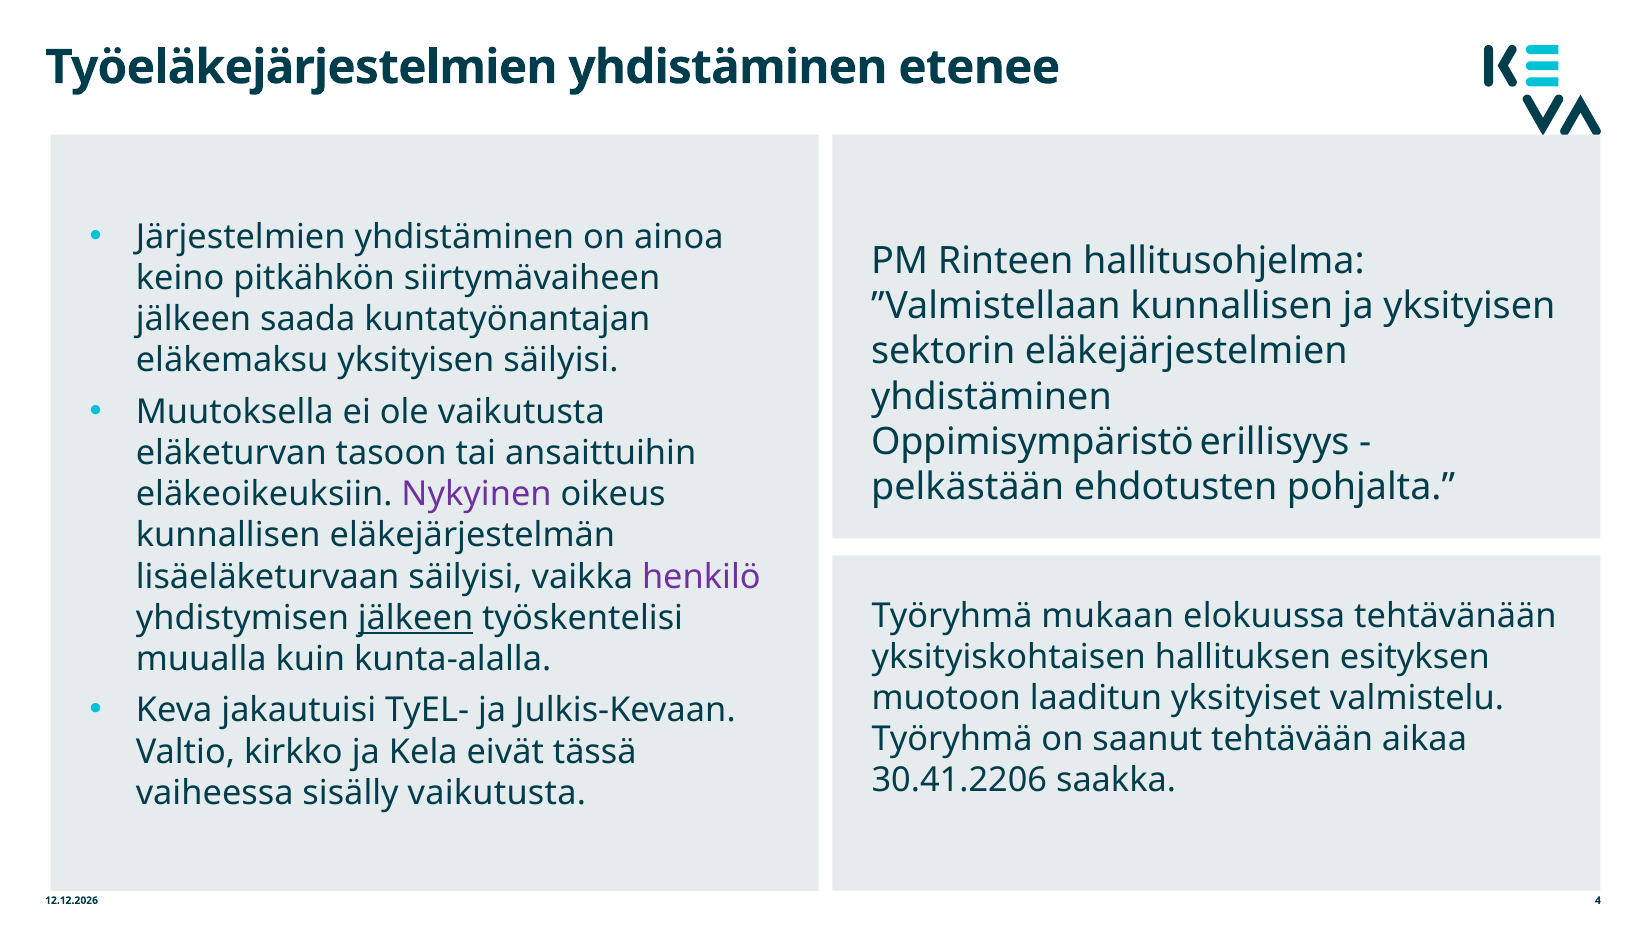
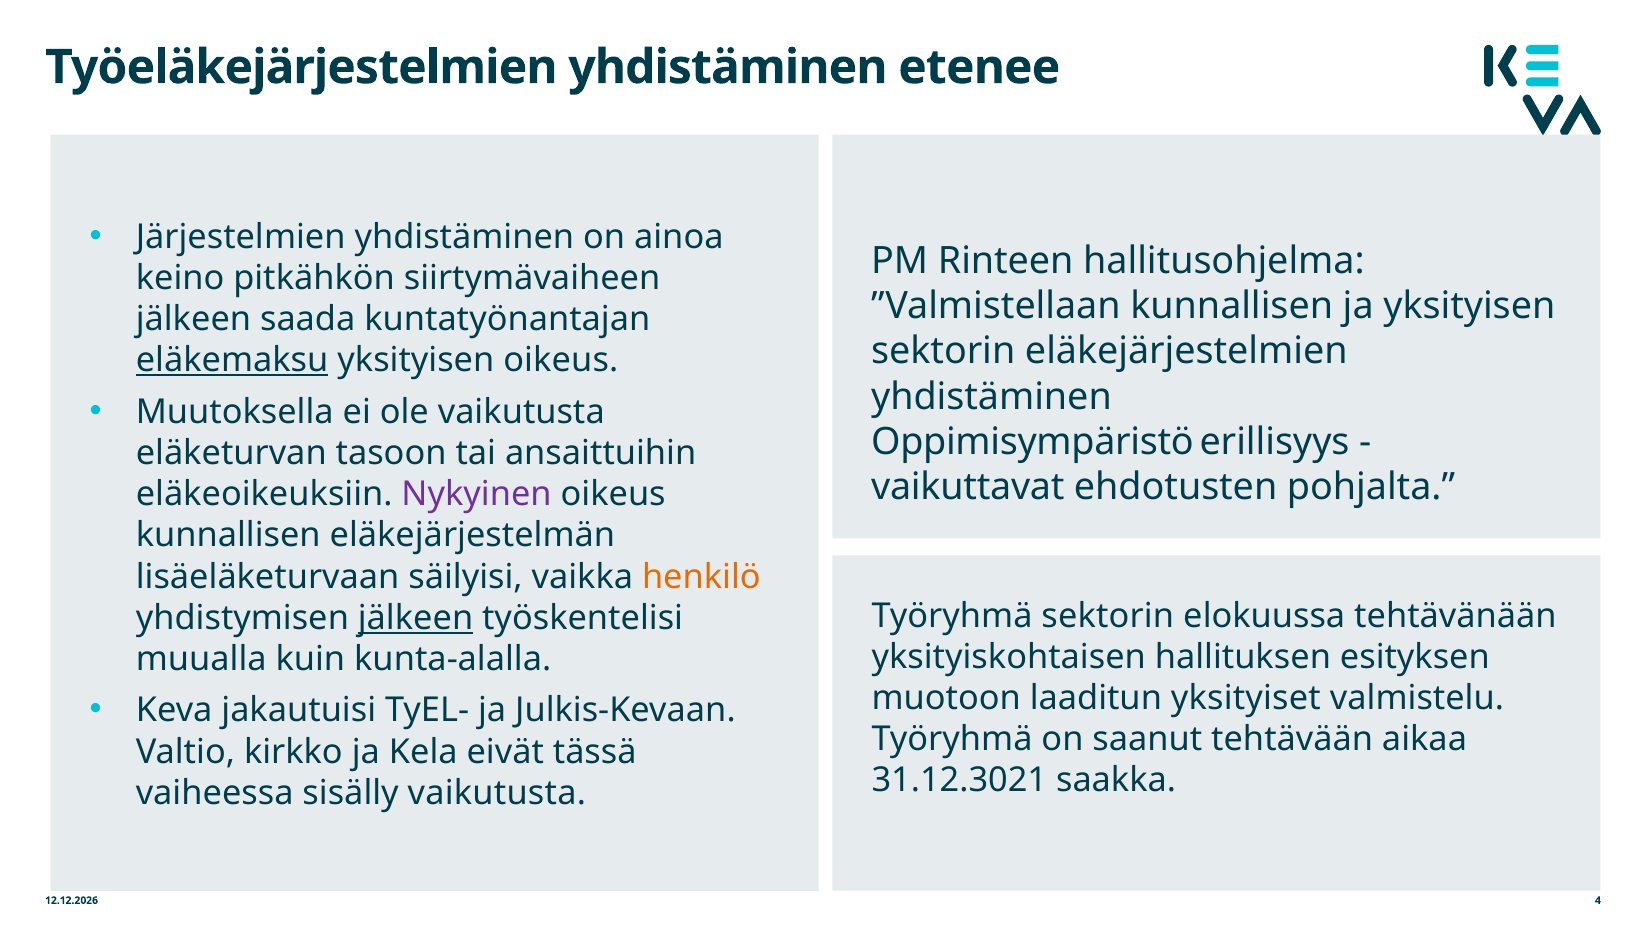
eläkemaksu underline: none -> present
yksityisen säilyisi: säilyisi -> oikeus
pelkästään: pelkästään -> vaikuttavat
henkilö colour: purple -> orange
Työryhmä mukaan: mukaan -> sektorin
30.41.2206: 30.41.2206 -> 31.12.3021
